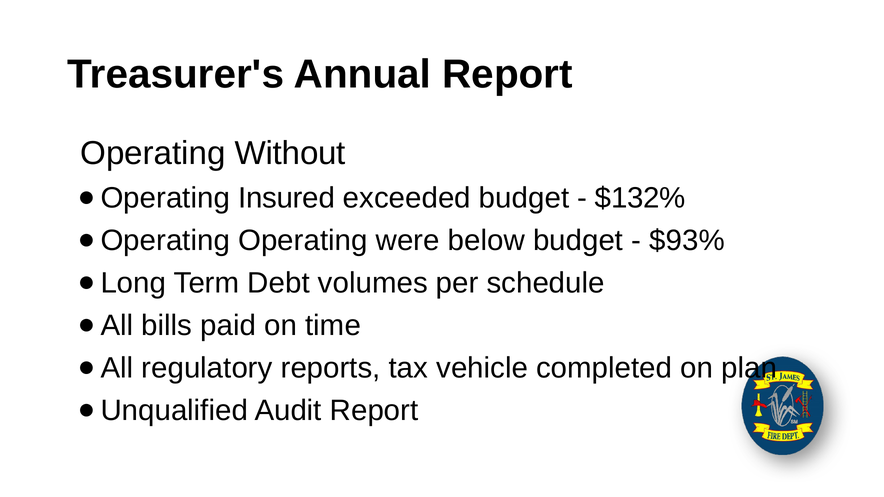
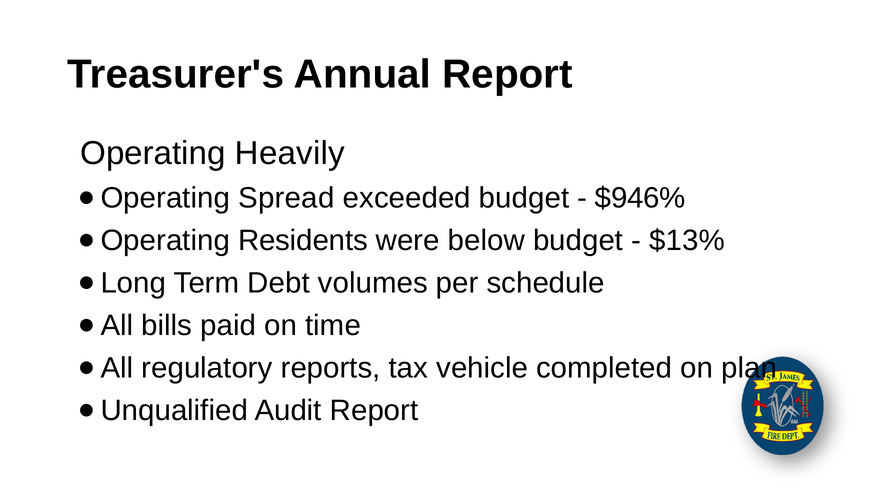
Without: Without -> Heavily
Insured: Insured -> Spread
$132%: $132% -> $946%
Operating at (303, 241): Operating -> Residents
$93%: $93% -> $13%
